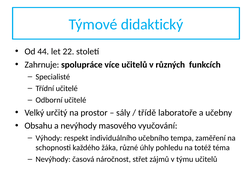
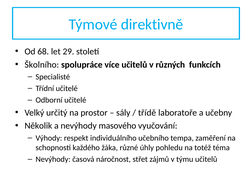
didaktický: didaktický -> direktivně
44: 44 -> 68
22: 22 -> 29
Zahrnuje: Zahrnuje -> Školního
Obsahu: Obsahu -> Několik
